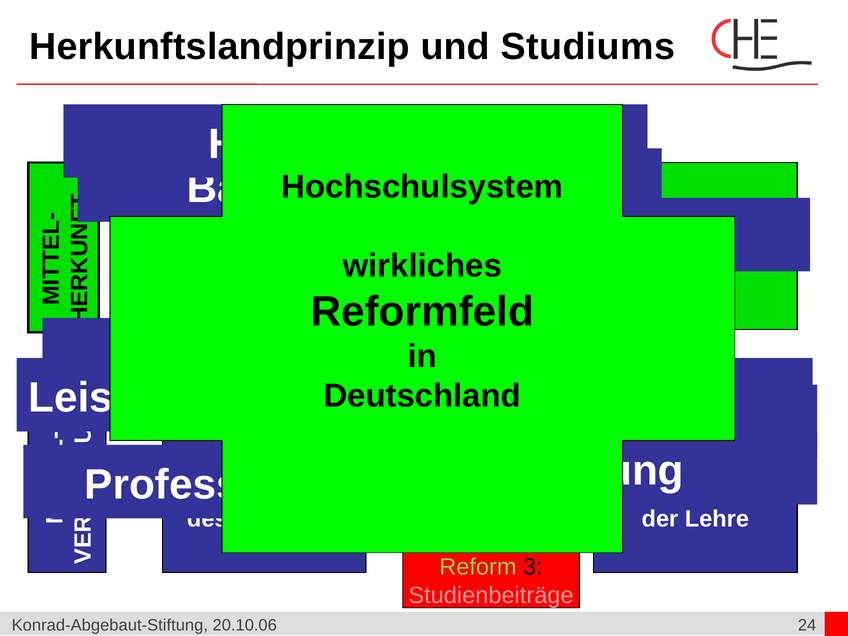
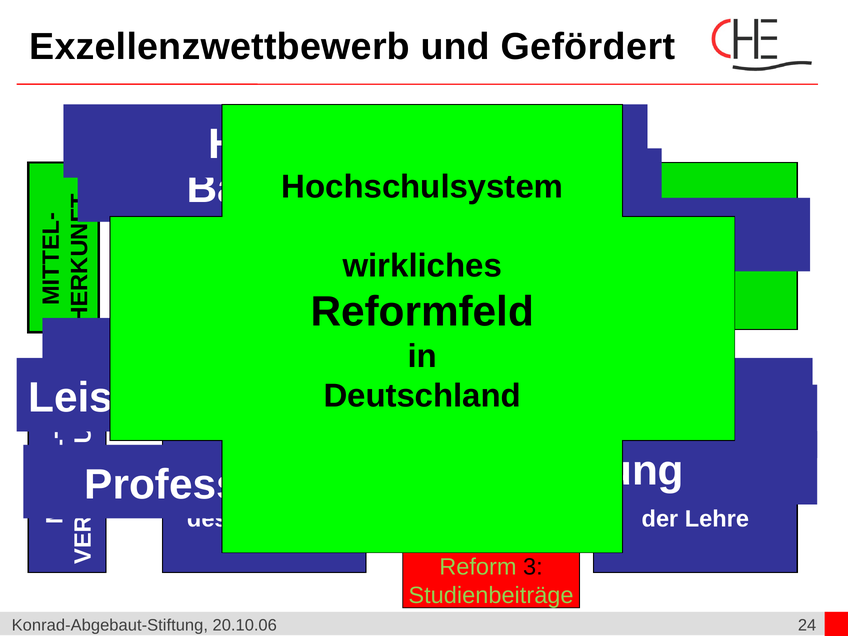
Herkunftslandprinzip at (220, 47): Herkunftslandprinzip -> Exzellenzwettbewerb
und Studiums: Studiums -> Gefördert
Studienbeiträge colour: pink -> light green
